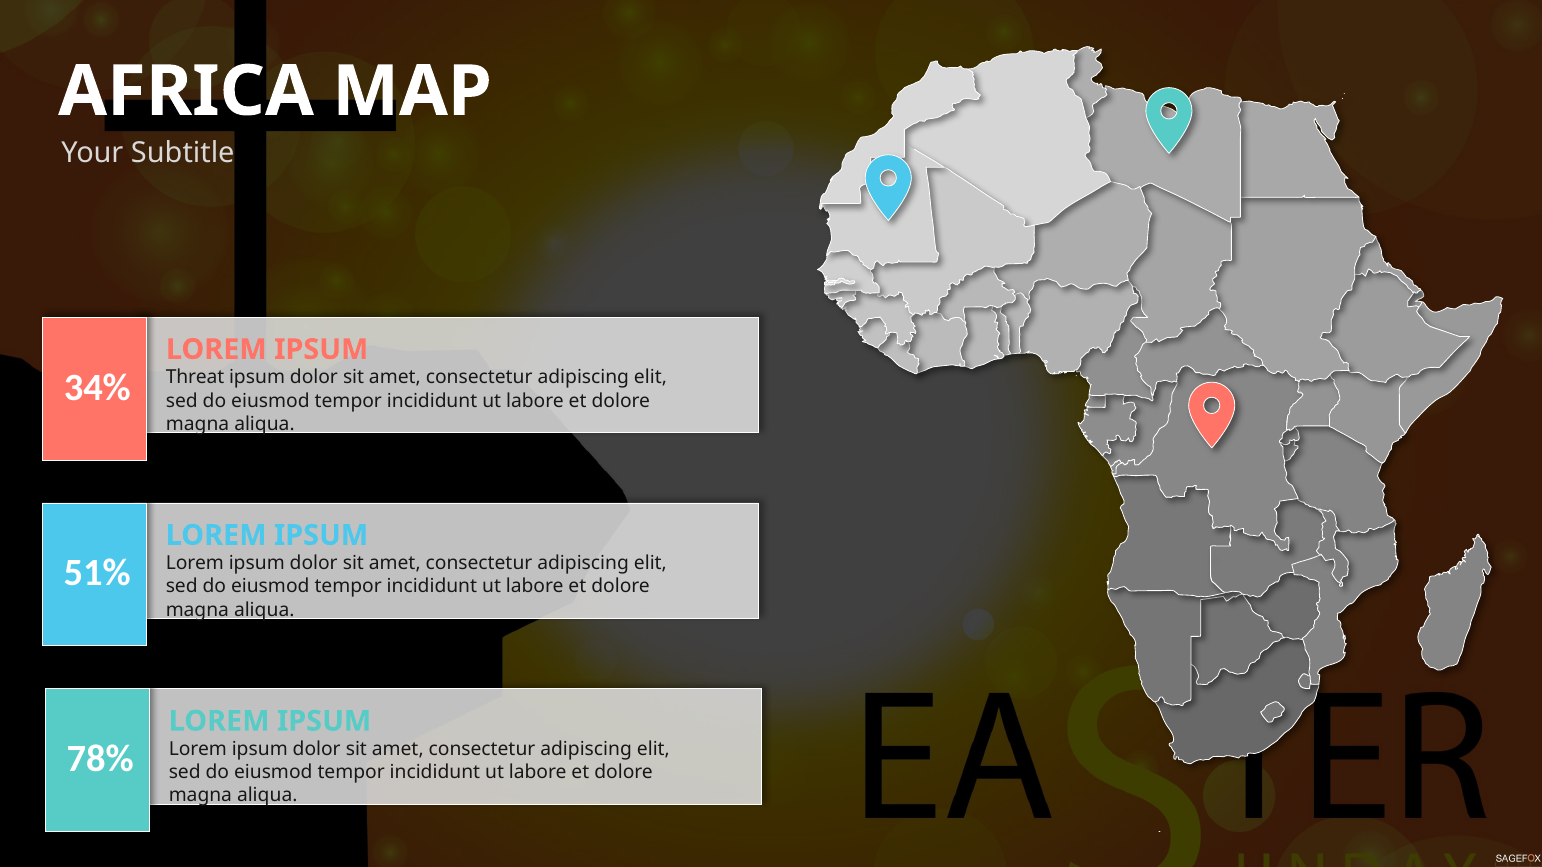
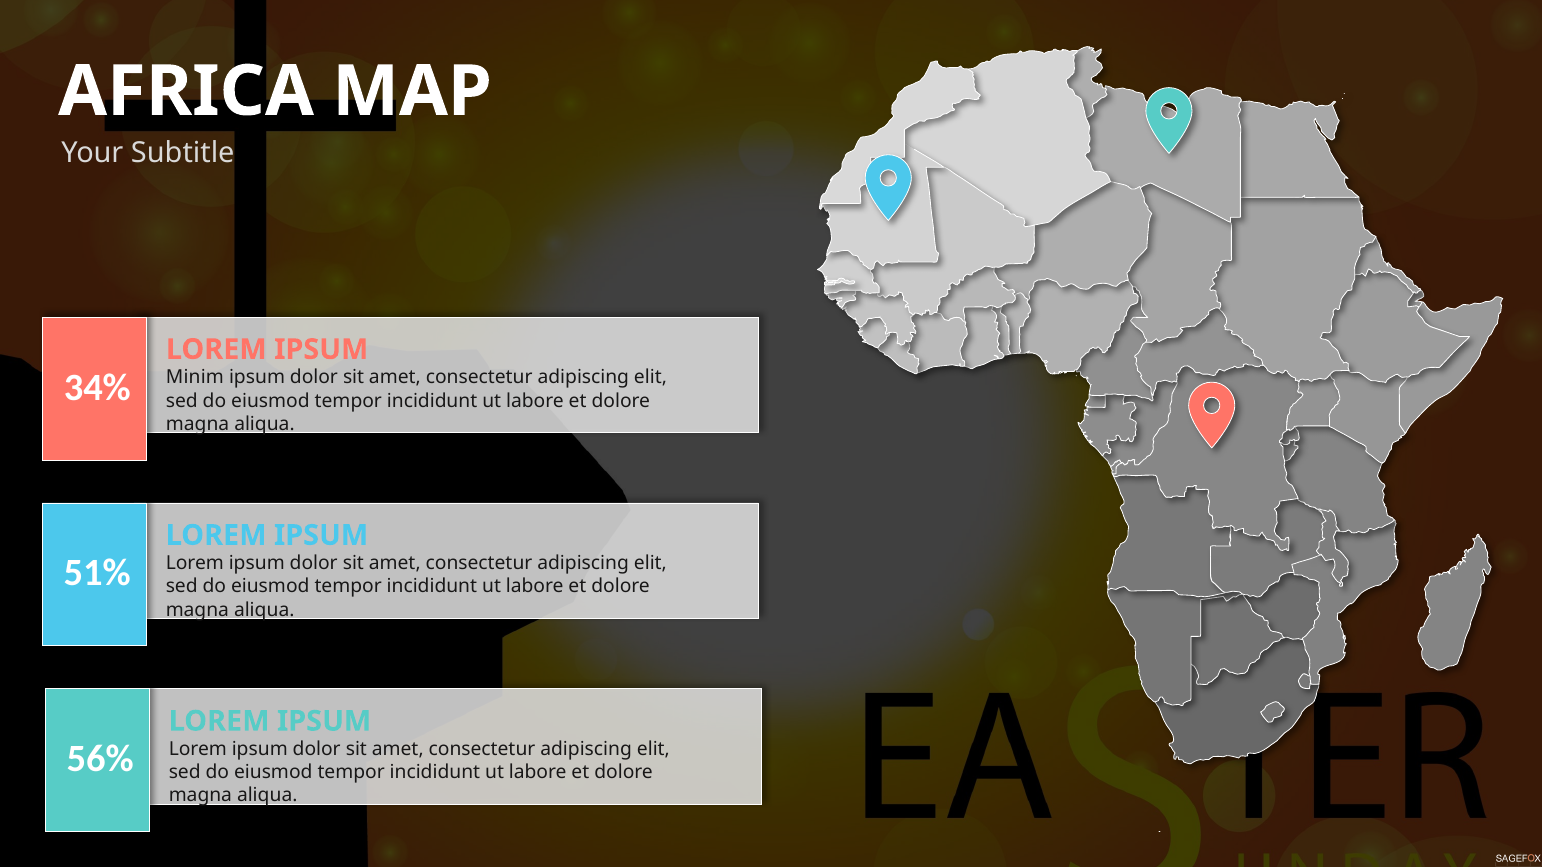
Threat: Threat -> Minim
78%: 78% -> 56%
